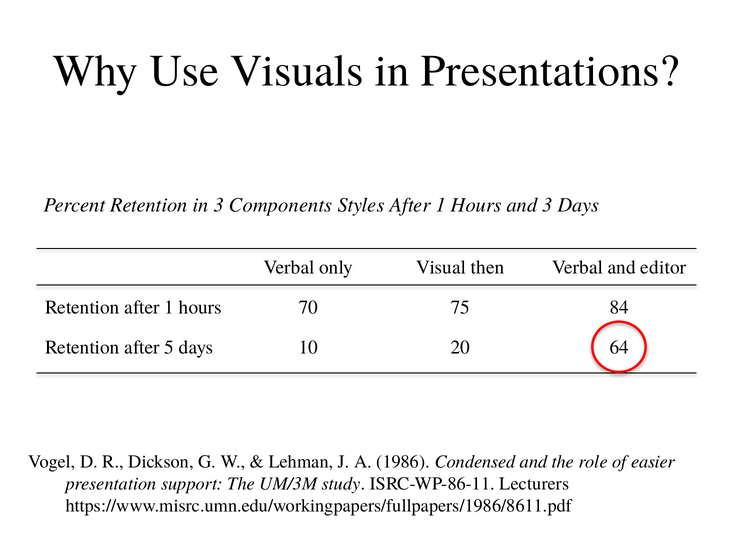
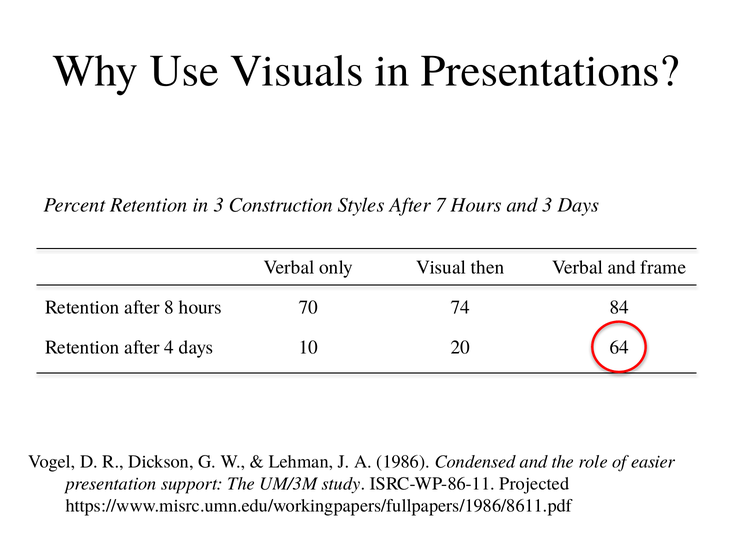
Components: Components -> Construction
Styles After 1: 1 -> 7
editor: editor -> frame
Retention after 1: 1 -> 8
75: 75 -> 74
5: 5 -> 4
Lecturers: Lecturers -> Projected
